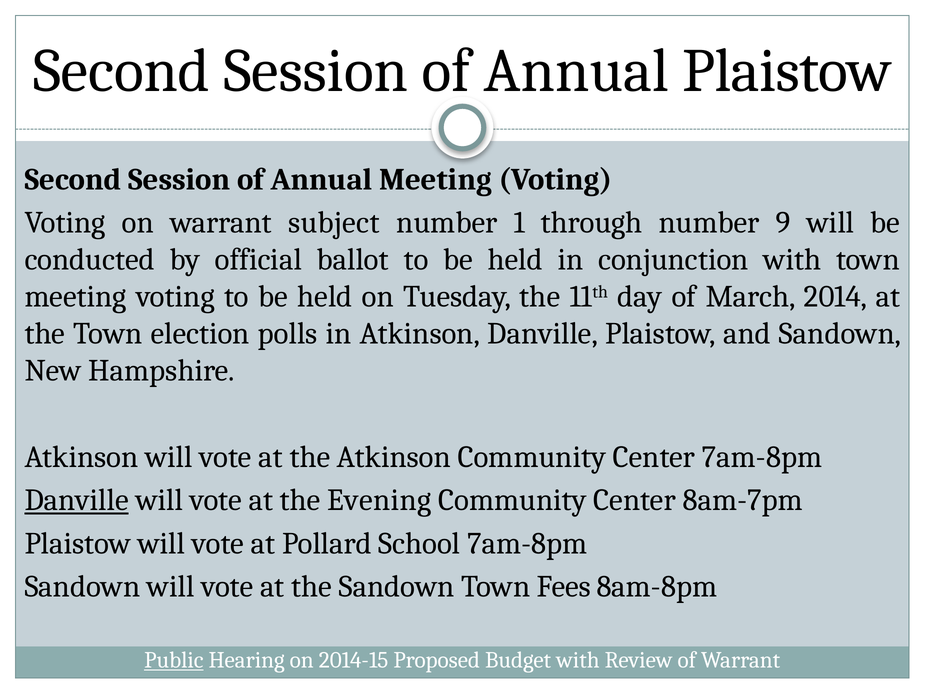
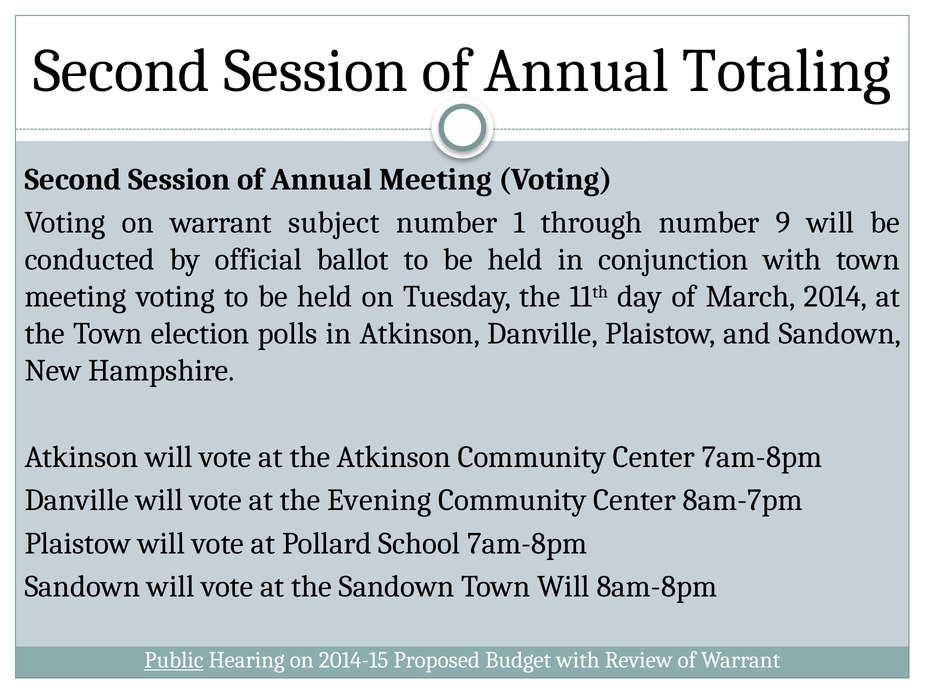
Annual Plaistow: Plaistow -> Totaling
Danville at (77, 500) underline: present -> none
Town Fees: Fees -> Will
